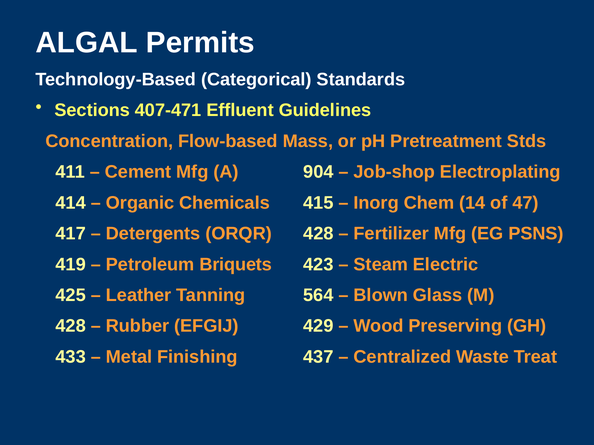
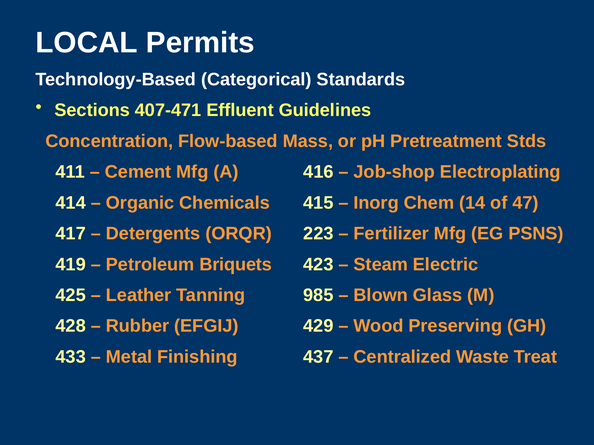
ALGAL: ALGAL -> LOCAL
904: 904 -> 416
ORQR 428: 428 -> 223
564: 564 -> 985
